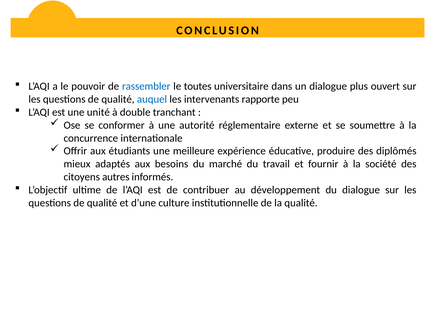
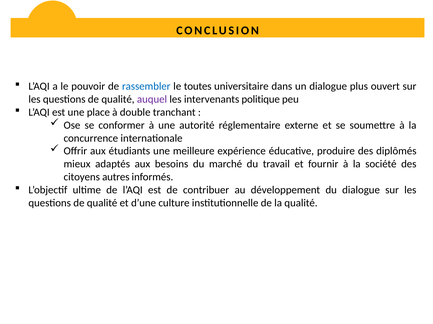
auquel colour: blue -> purple
rapporte: rapporte -> politique
unité: unité -> place
